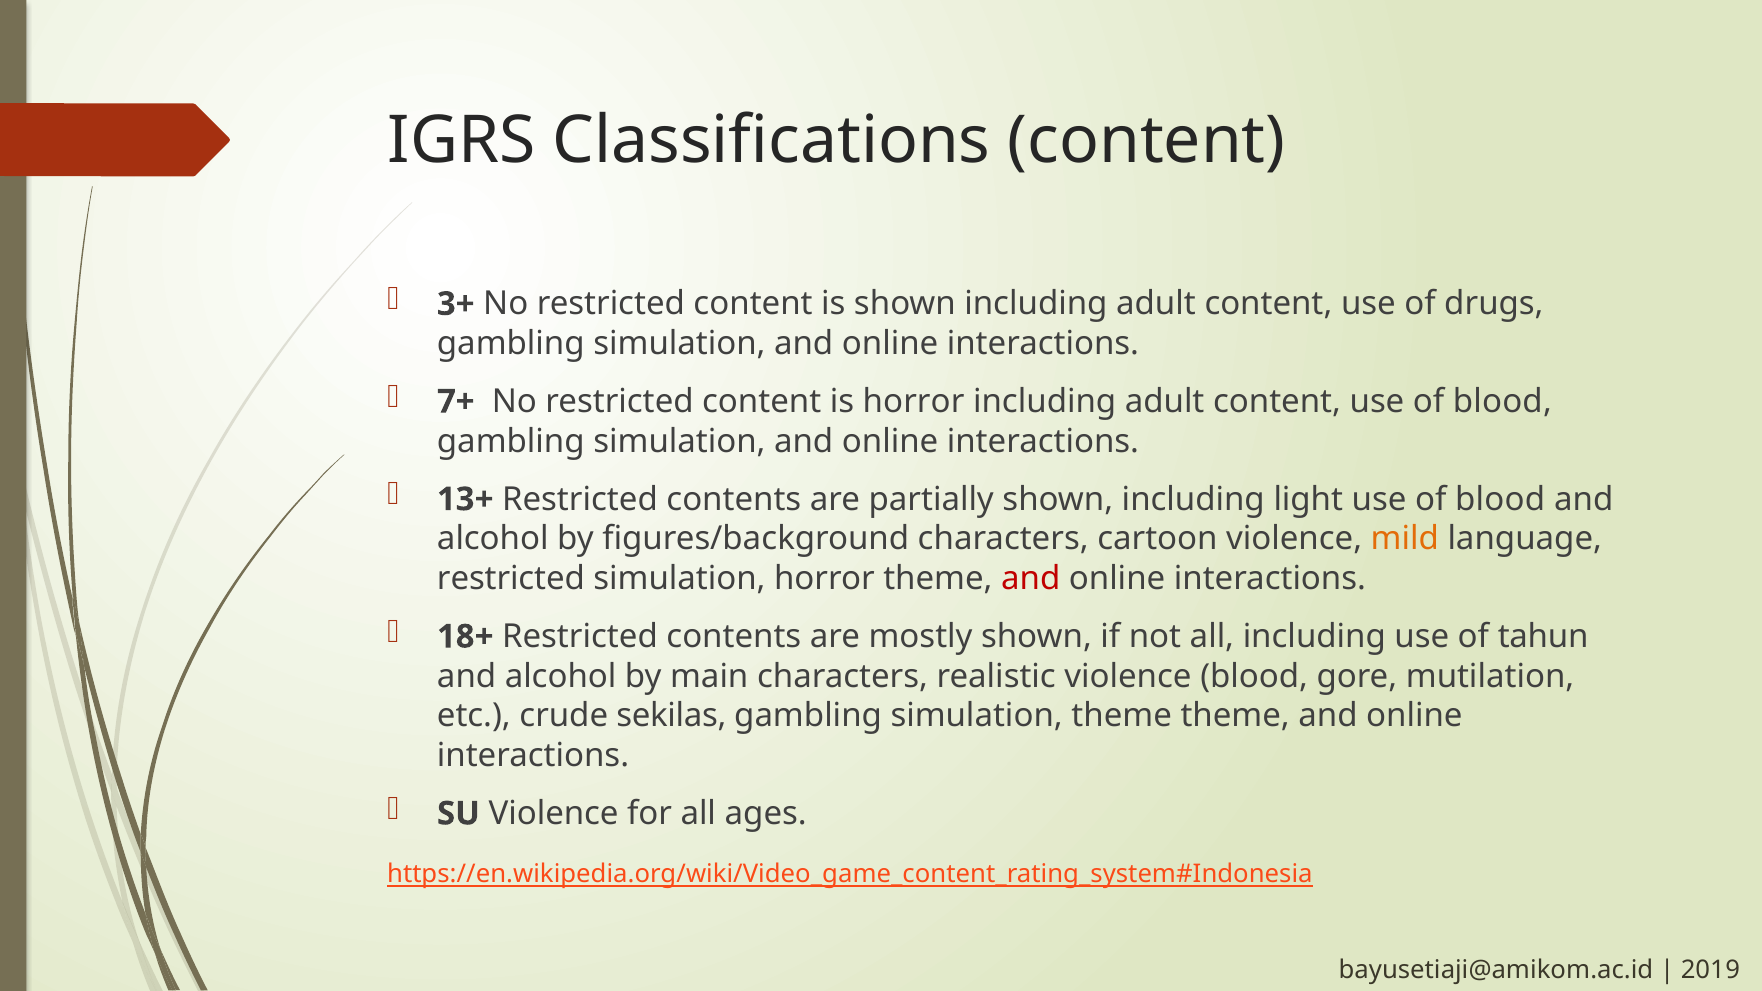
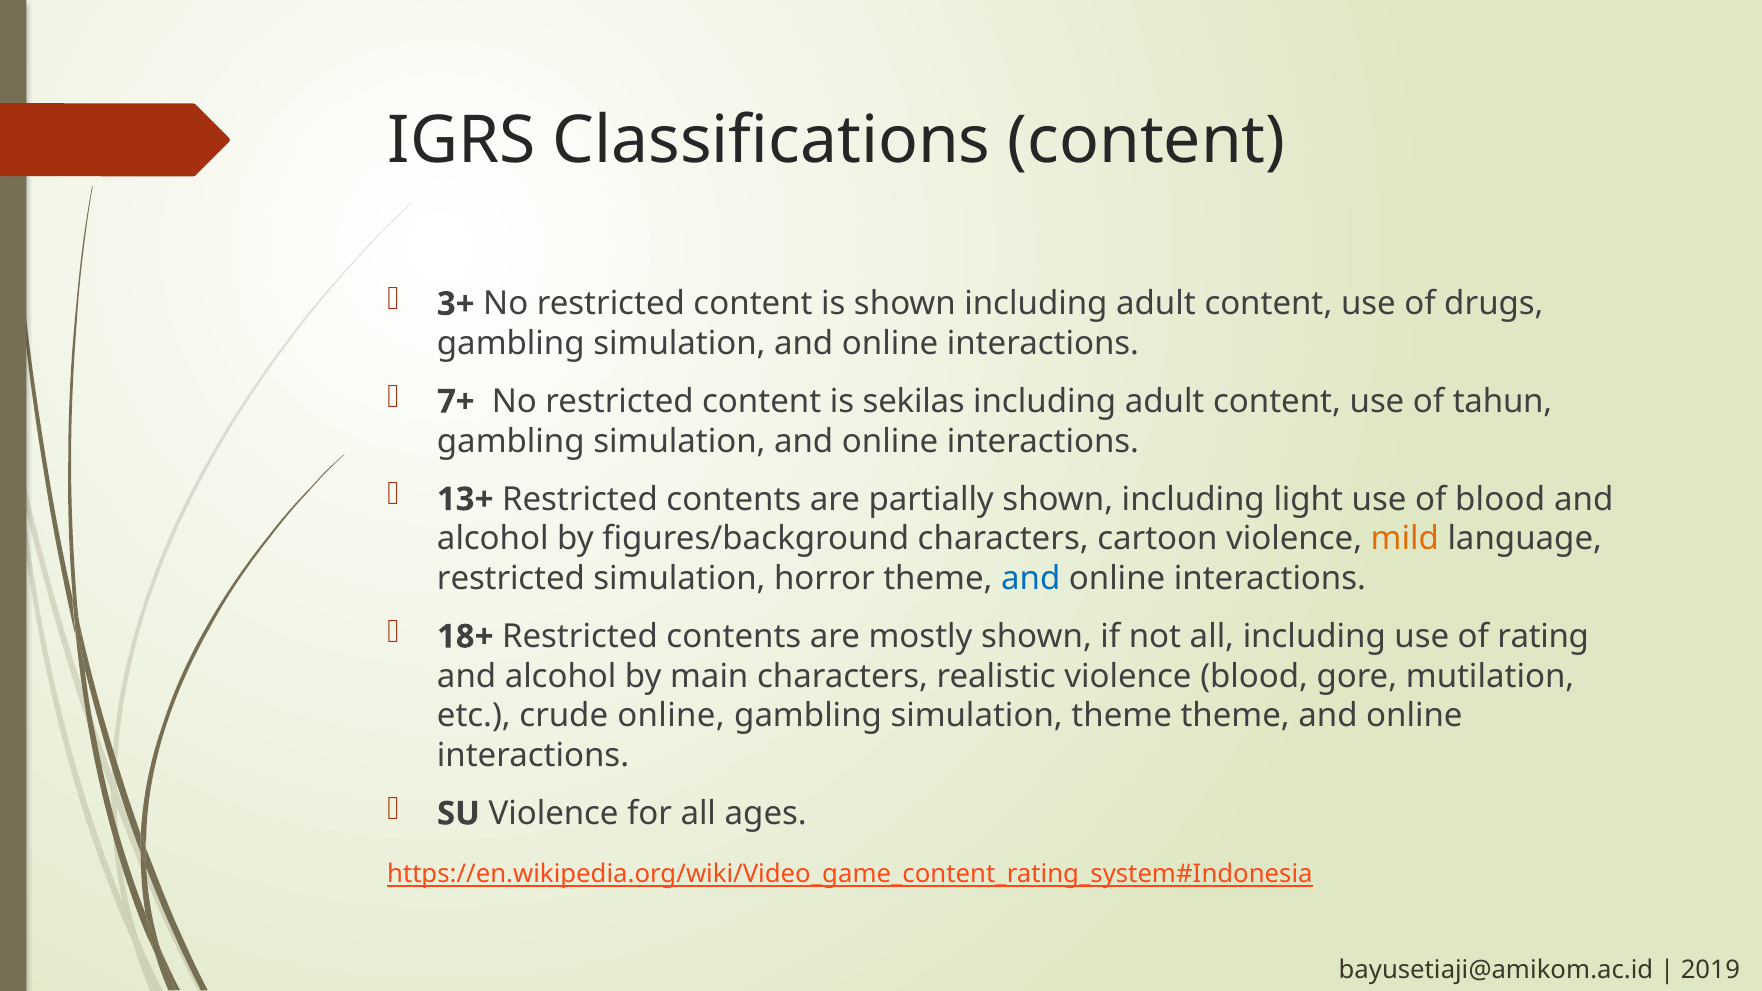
is horror: horror -> sekilas
content use of blood: blood -> tahun
and at (1031, 579) colour: red -> blue
tahun: tahun -> rating
crude sekilas: sekilas -> online
